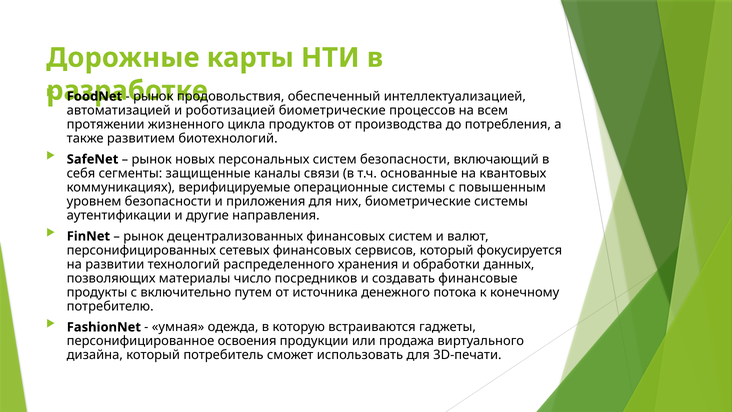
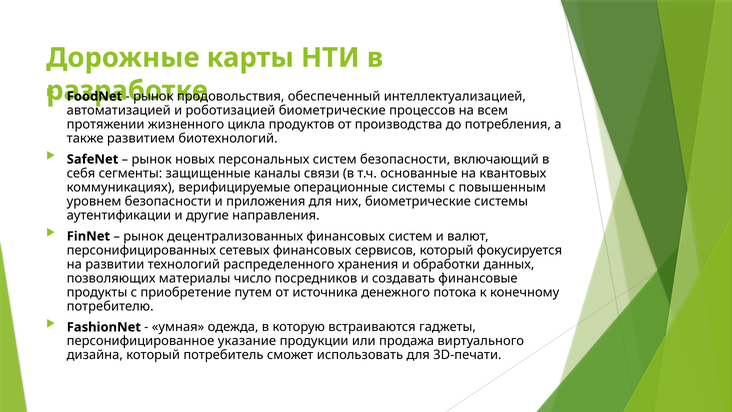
включительно: включительно -> приобретение
освоения: освоения -> указание
